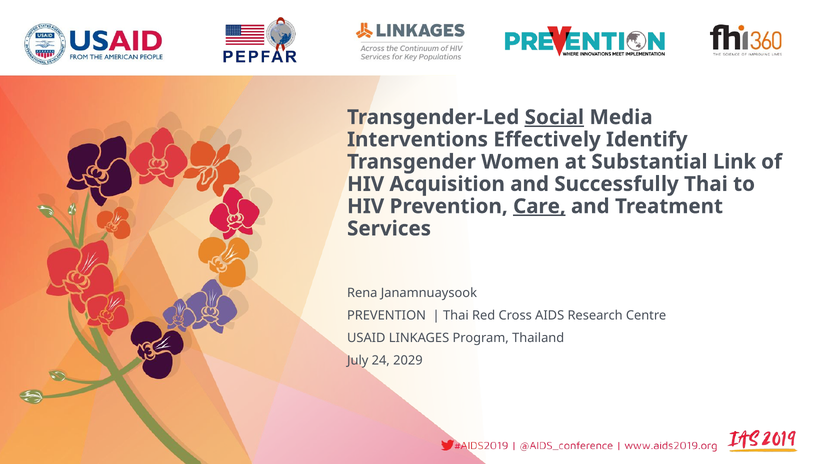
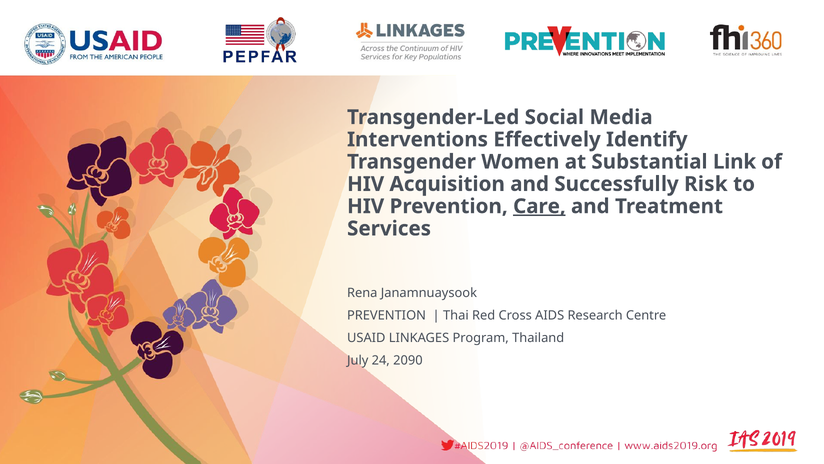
Social underline: present -> none
Successfully Thai: Thai -> Risk
2029: 2029 -> 2090
